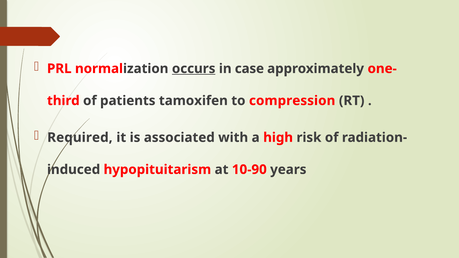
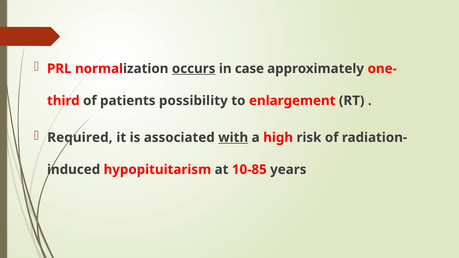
tamoxifen: tamoxifen -> possibility
compression: compression -> enlargement
with underline: none -> present
10-90: 10-90 -> 10-85
